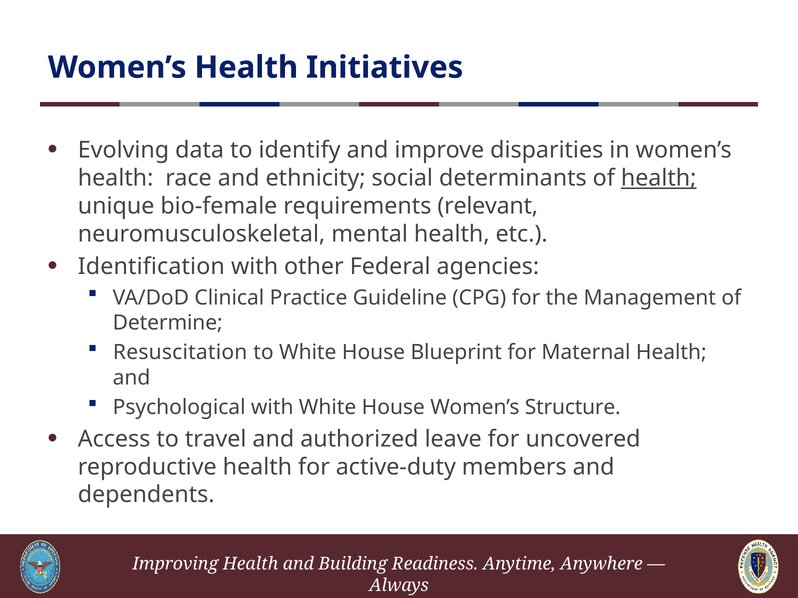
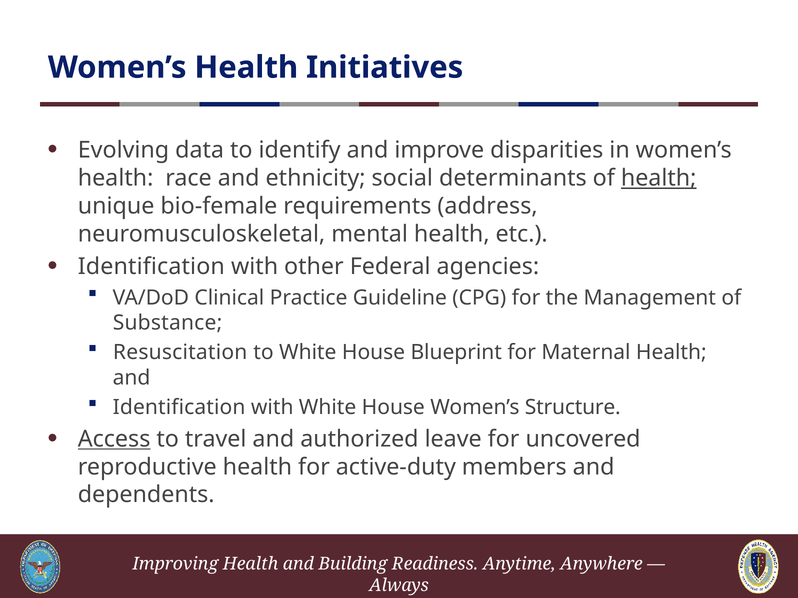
relevant: relevant -> address
Determine: Determine -> Substance
Psychological at (179, 408): Psychological -> Identification
Access underline: none -> present
